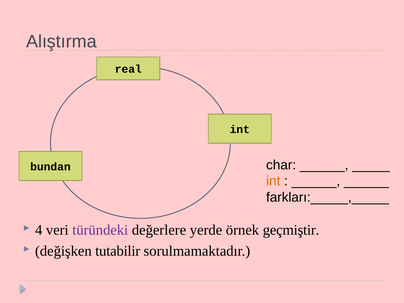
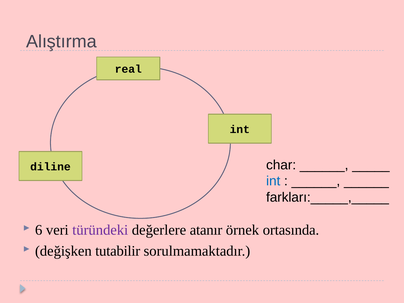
bundan: bundan -> diline
int at (273, 181) colour: orange -> blue
4: 4 -> 6
yerde: yerde -> atanır
geçmiştir: geçmiştir -> ortasında
